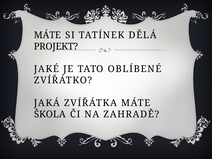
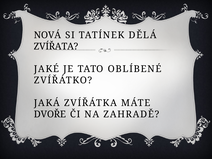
MÁTE at (47, 35): MÁTE -> NOVÁ
PROJEKT: PROJEKT -> ZVÍŘATA
ŠKOLA: ŠKOLA -> DVOŘE
